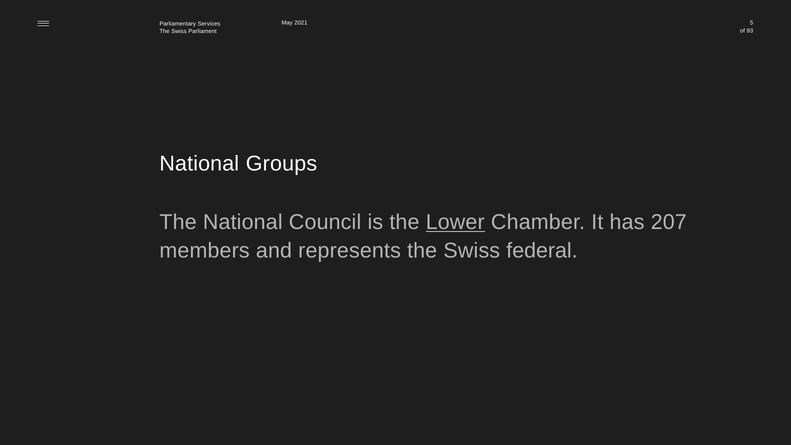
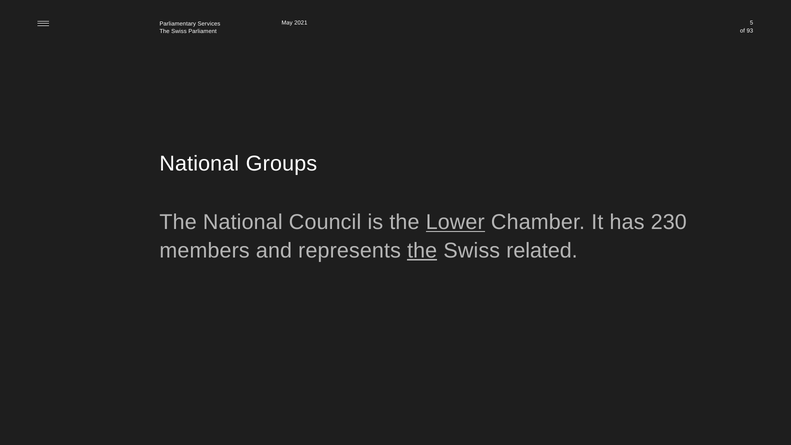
207: 207 -> 230
the at (422, 251) underline: none -> present
federal: federal -> related
